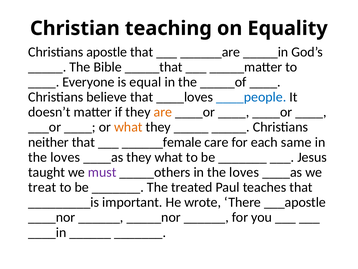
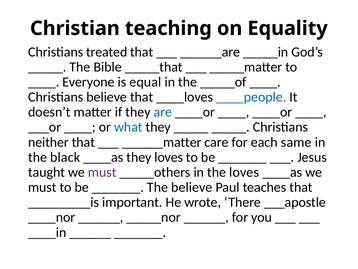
apostle: apostle -> treated
are colour: orange -> blue
what at (128, 127) colour: orange -> blue
______female: ______female -> ______matter
loves at (65, 157): loves -> black
they what: what -> loves
treat at (42, 187): treat -> must
The treated: treated -> believe
